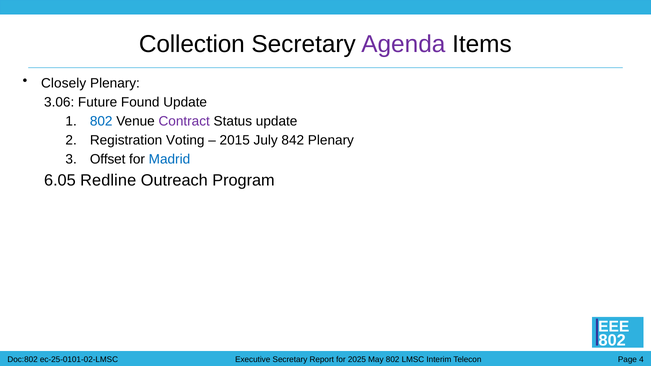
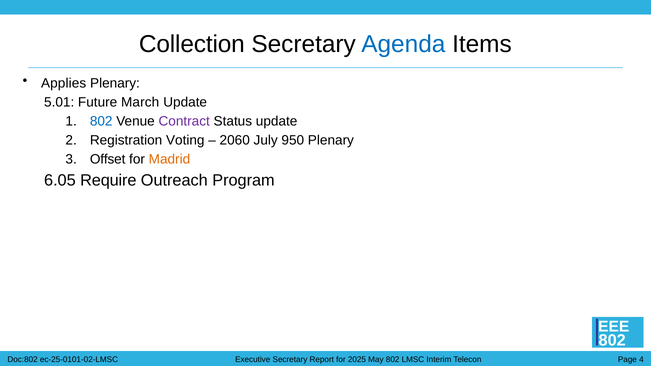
Agenda colour: purple -> blue
Closely: Closely -> Applies
3.06: 3.06 -> 5.01
Found: Found -> March
2015: 2015 -> 2060
842: 842 -> 950
Madrid colour: blue -> orange
Redline: Redline -> Require
